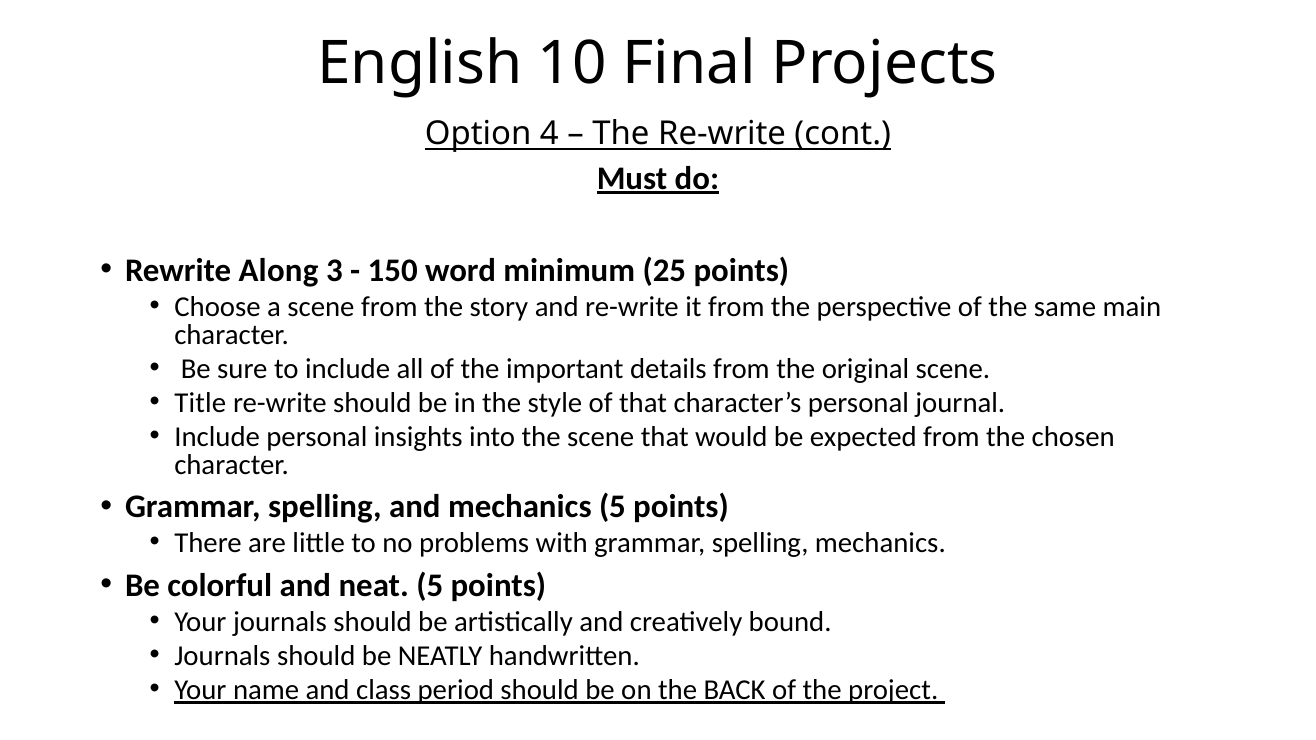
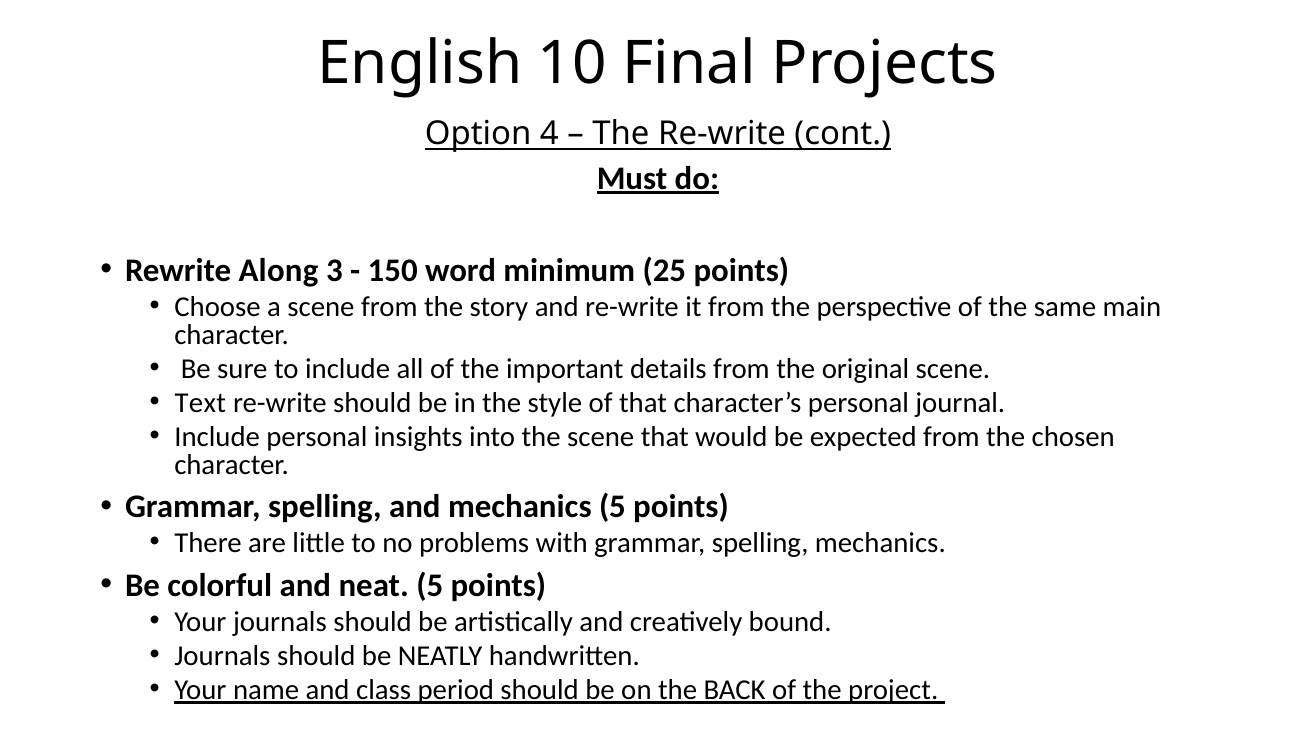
Title: Title -> Text
